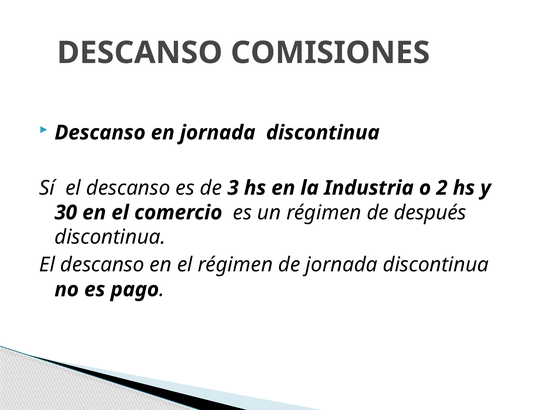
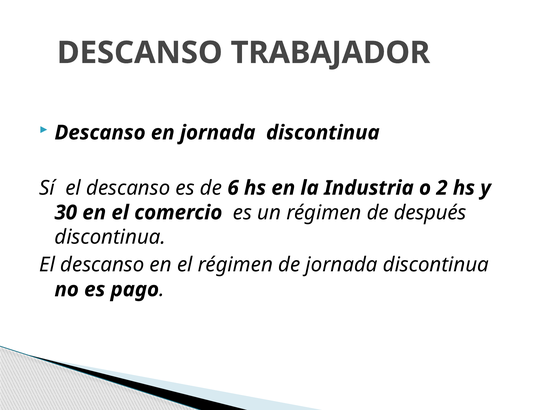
COMISIONES: COMISIONES -> TRABAJADOR
3: 3 -> 6
